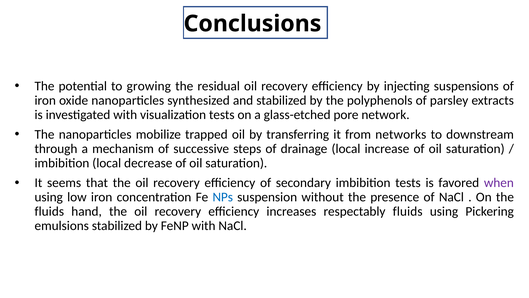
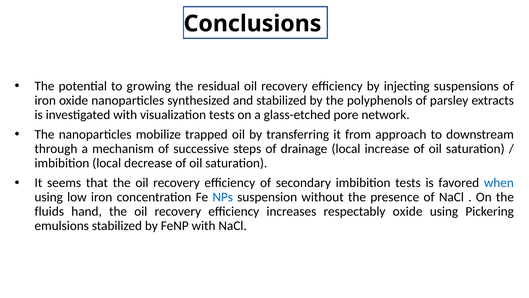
networks: networks -> approach
when colour: purple -> blue
respectably fluids: fluids -> oxide
